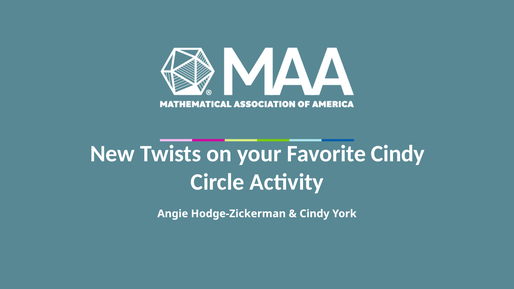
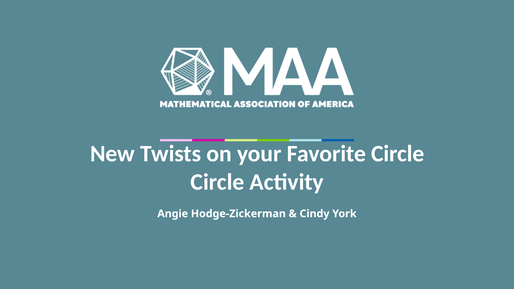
Favorite Cindy: Cindy -> Circle
